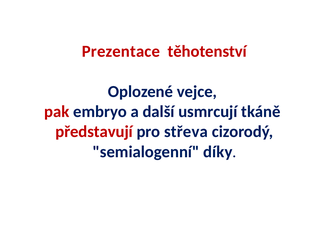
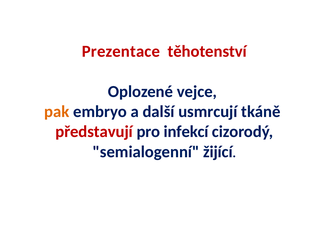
pak colour: red -> orange
střeva: střeva -> infekcí
díky: díky -> žijící
